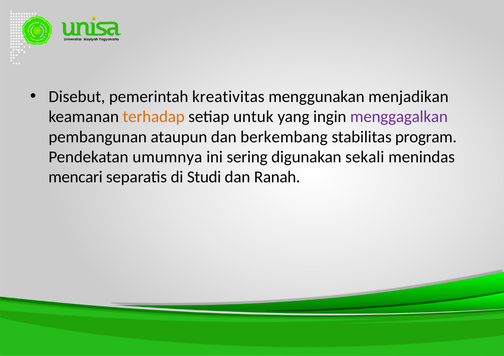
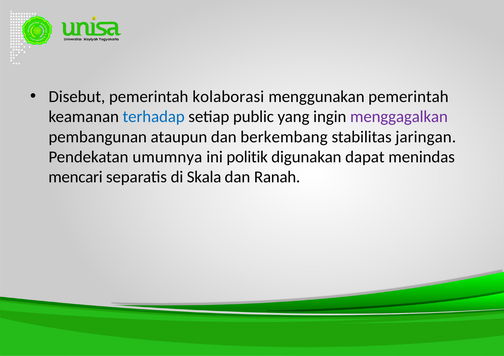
kreativitas: kreativitas -> kolaborasi
menggunakan menjadikan: menjadikan -> pemerintah
terhadap colour: orange -> blue
untuk: untuk -> public
program: program -> jaringan
sering: sering -> politik
sekali: sekali -> dapat
Studi: Studi -> Skala
